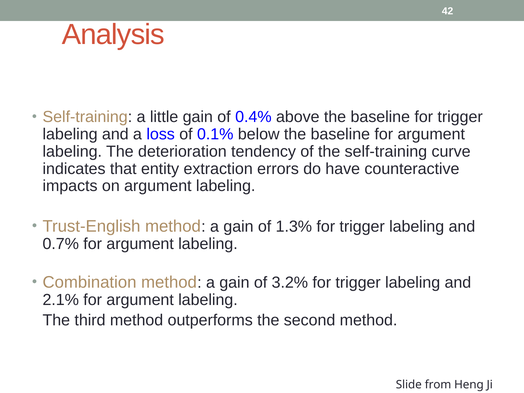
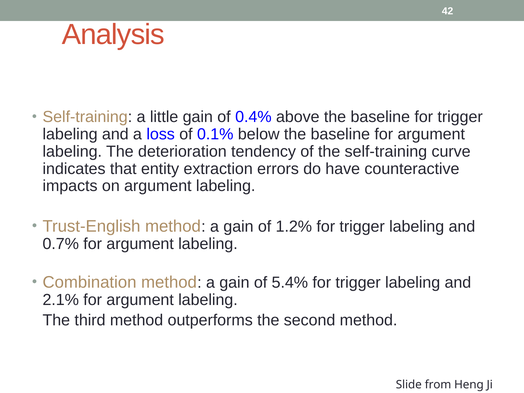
1.3%: 1.3% -> 1.2%
3.2%: 3.2% -> 5.4%
